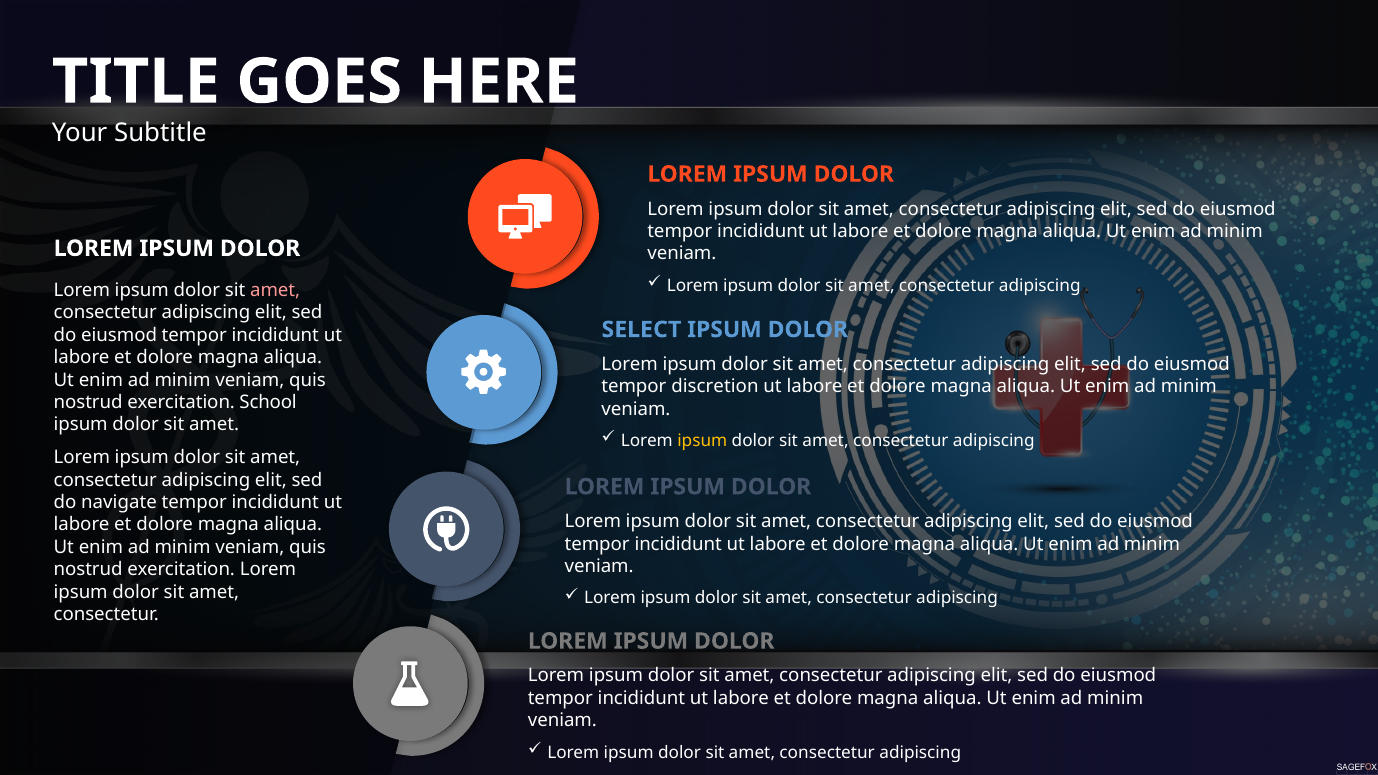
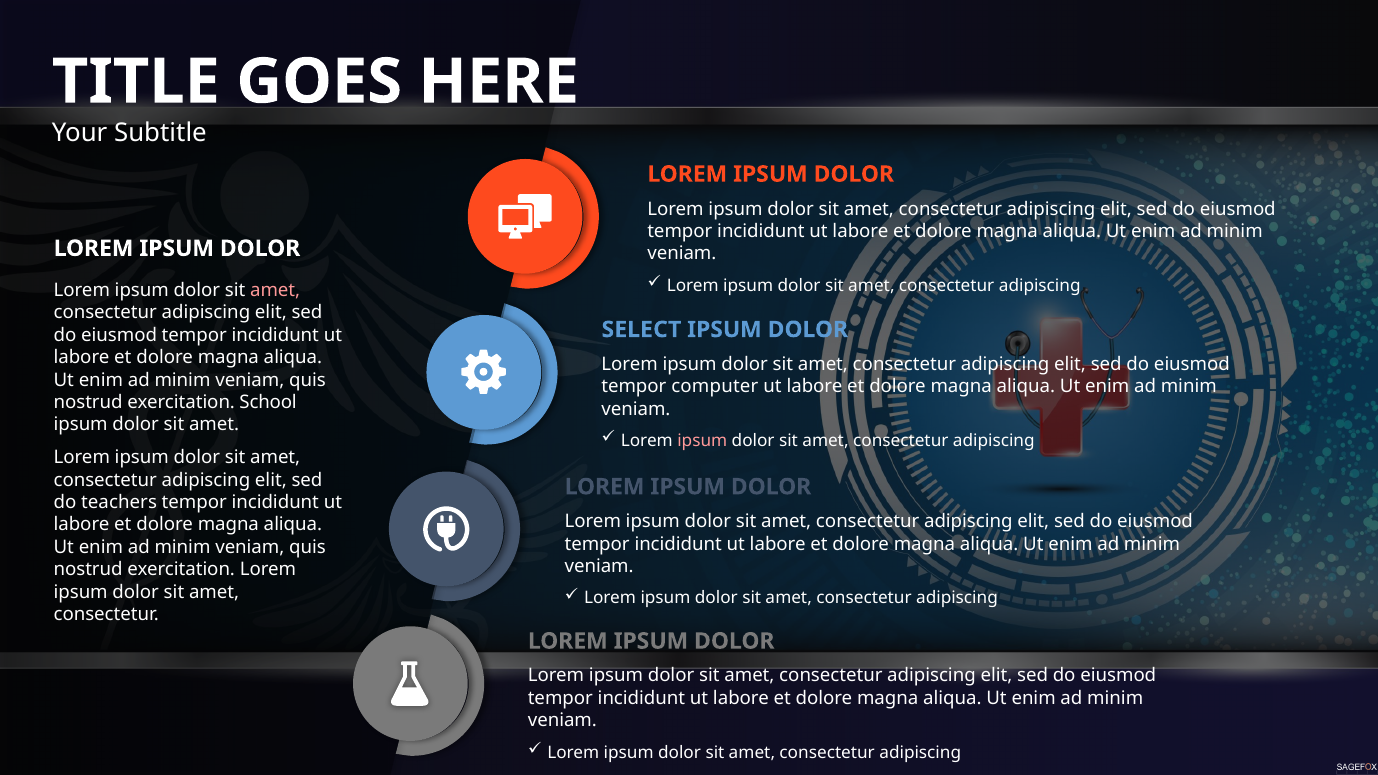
discretion: discretion -> computer
ipsum at (702, 441) colour: yellow -> pink
navigate: navigate -> teachers
